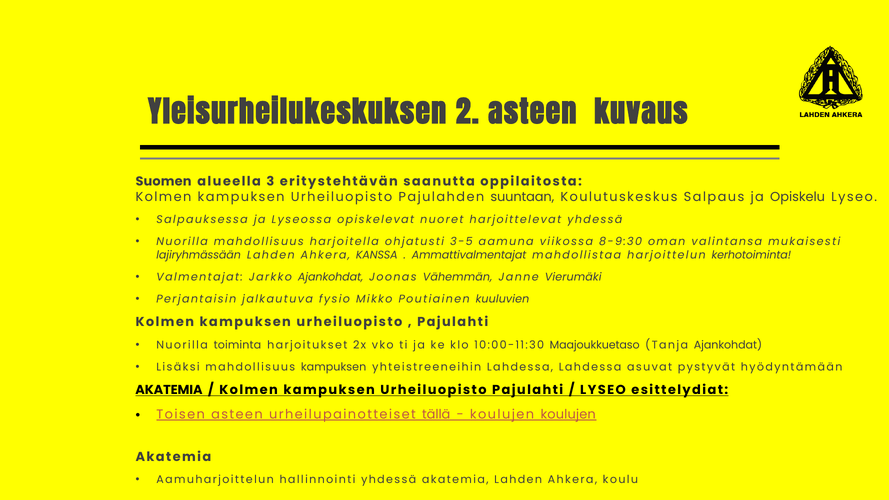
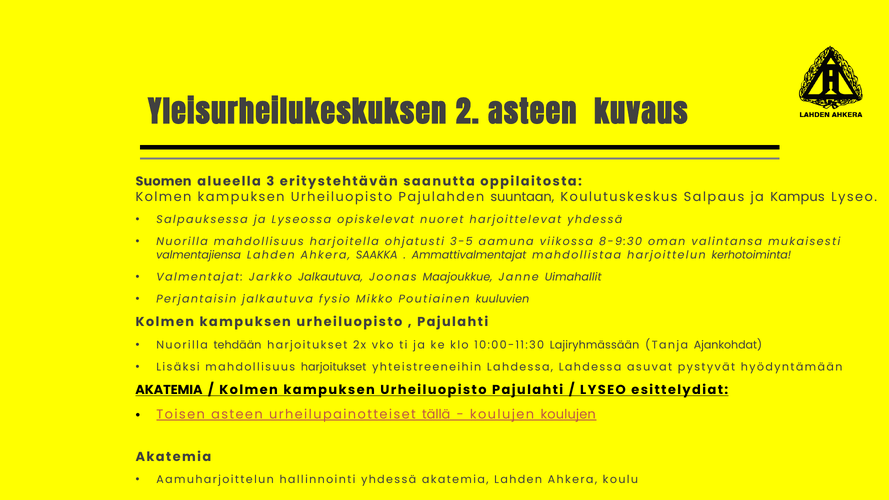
Opiskelu: Opiskelu -> Kampus
lajiryhmässään: lajiryhmässään -> valmentajiensa
KANSSA: KANSSA -> SAAKKA
Jarkko Ajankohdat: Ajankohdat -> Jalkautuva
Vähemmän: Vähemmän -> Maajoukkue
Vierumäki: Vierumäki -> Uimahallit
toiminta: toiminta -> tehdään
Maajoukkuetaso: Maajoukkuetaso -> Lajiryhmässään
mahdollisuus kampuksen: kampuksen -> harjoitukset
